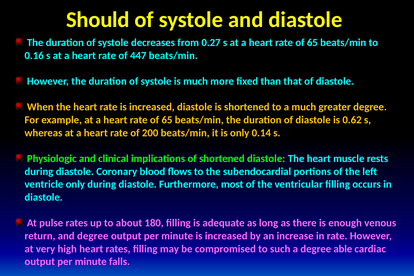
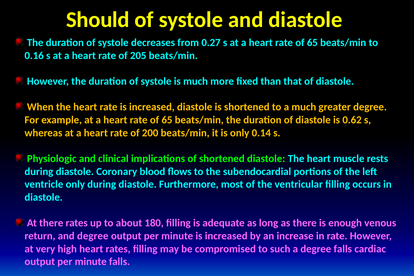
447: 447 -> 205
At pulse: pulse -> there
degree able: able -> falls
